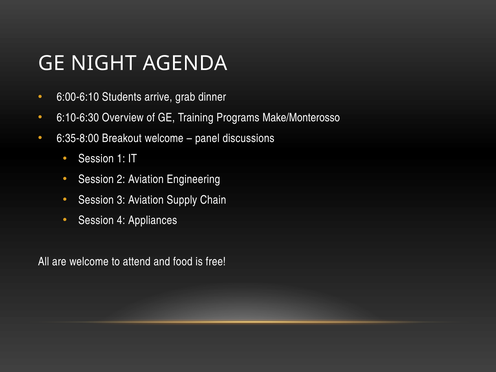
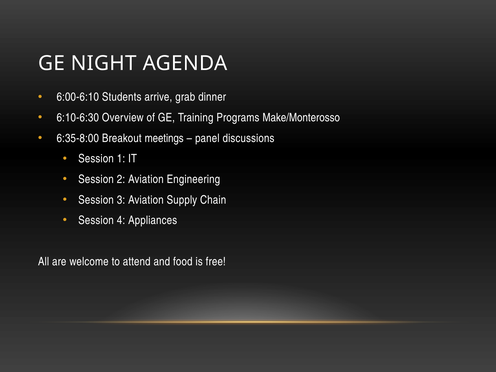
Breakout welcome: welcome -> meetings
